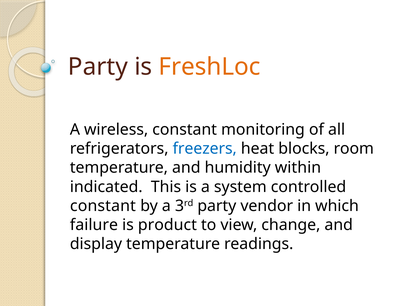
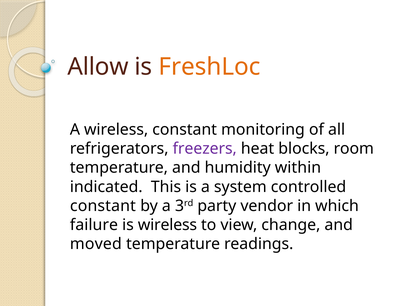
Party at (98, 67): Party -> Allow
freezers colour: blue -> purple
is product: product -> wireless
display: display -> moved
